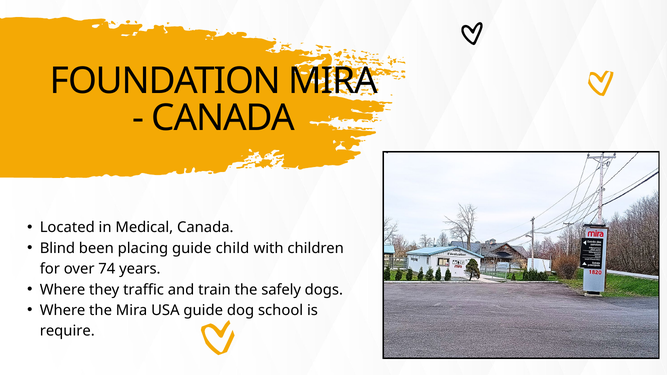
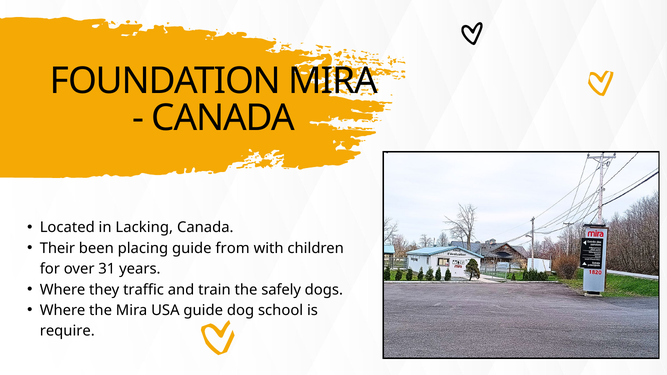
Medical: Medical -> Lacking
Blind: Blind -> Their
child: child -> from
74: 74 -> 31
